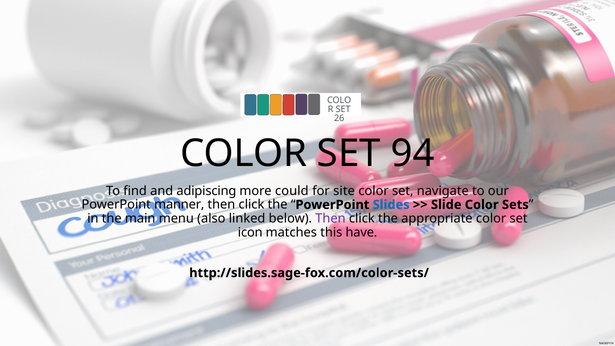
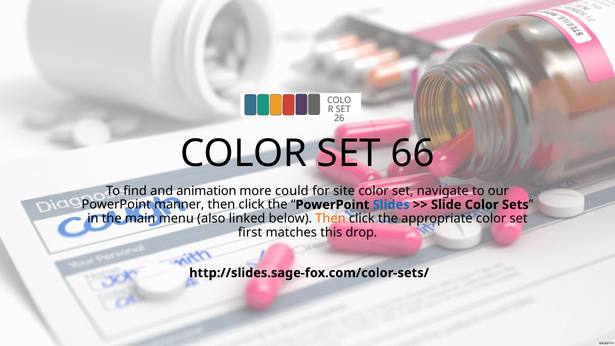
94: 94 -> 66
adipiscing: adipiscing -> animation
Then at (330, 219) colour: purple -> orange
icon: icon -> first
have: have -> drop
